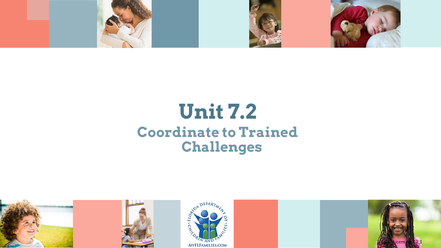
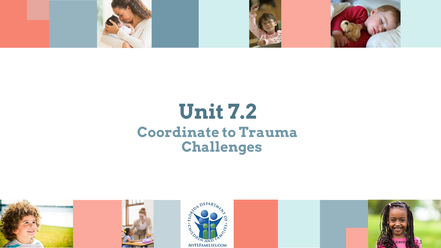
Trained: Trained -> Trauma
